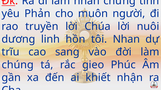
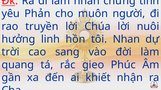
dương: dương -> hưởng
trĩu: trĩu -> trời
chúng: chúng -> quang
